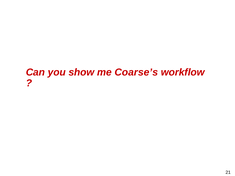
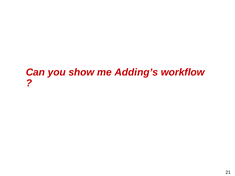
Coarse’s: Coarse’s -> Adding’s
